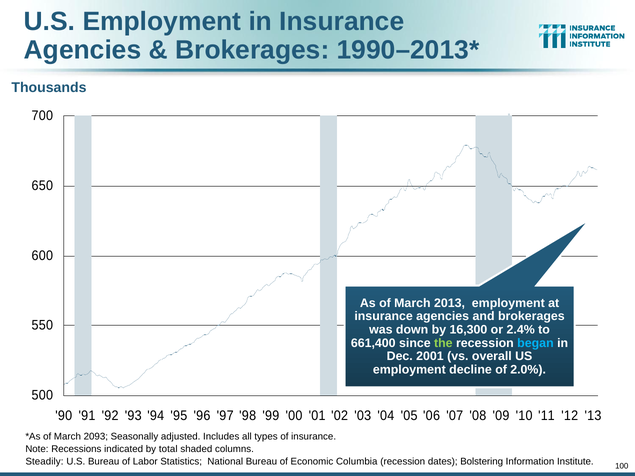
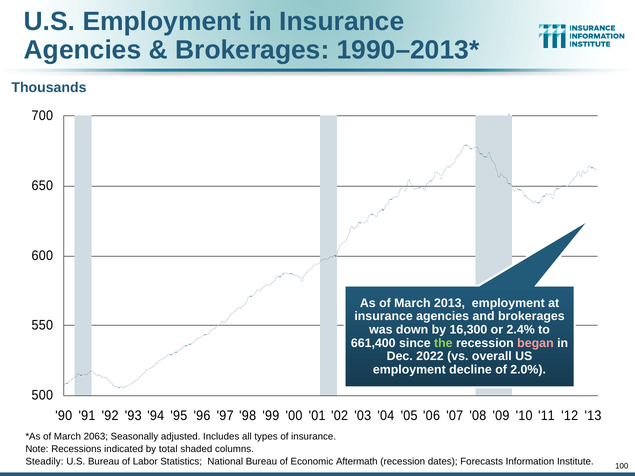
began colour: light blue -> pink
2001: 2001 -> 2022
2093: 2093 -> 2063
Columbia: Columbia -> Aftermath
Bolstering: Bolstering -> Forecasts
